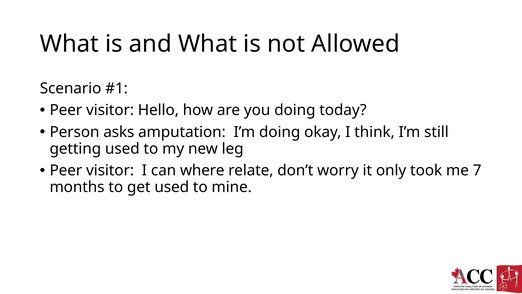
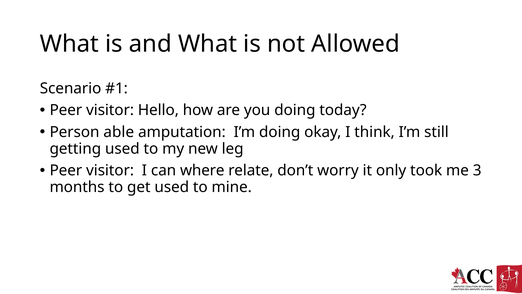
asks: asks -> able
7: 7 -> 3
